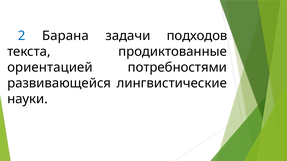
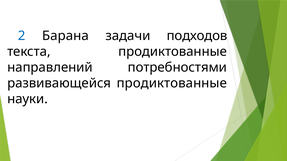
ориентацией: ориентацией -> направлений
развивающейся лингвистические: лингвистические -> продиктованные
